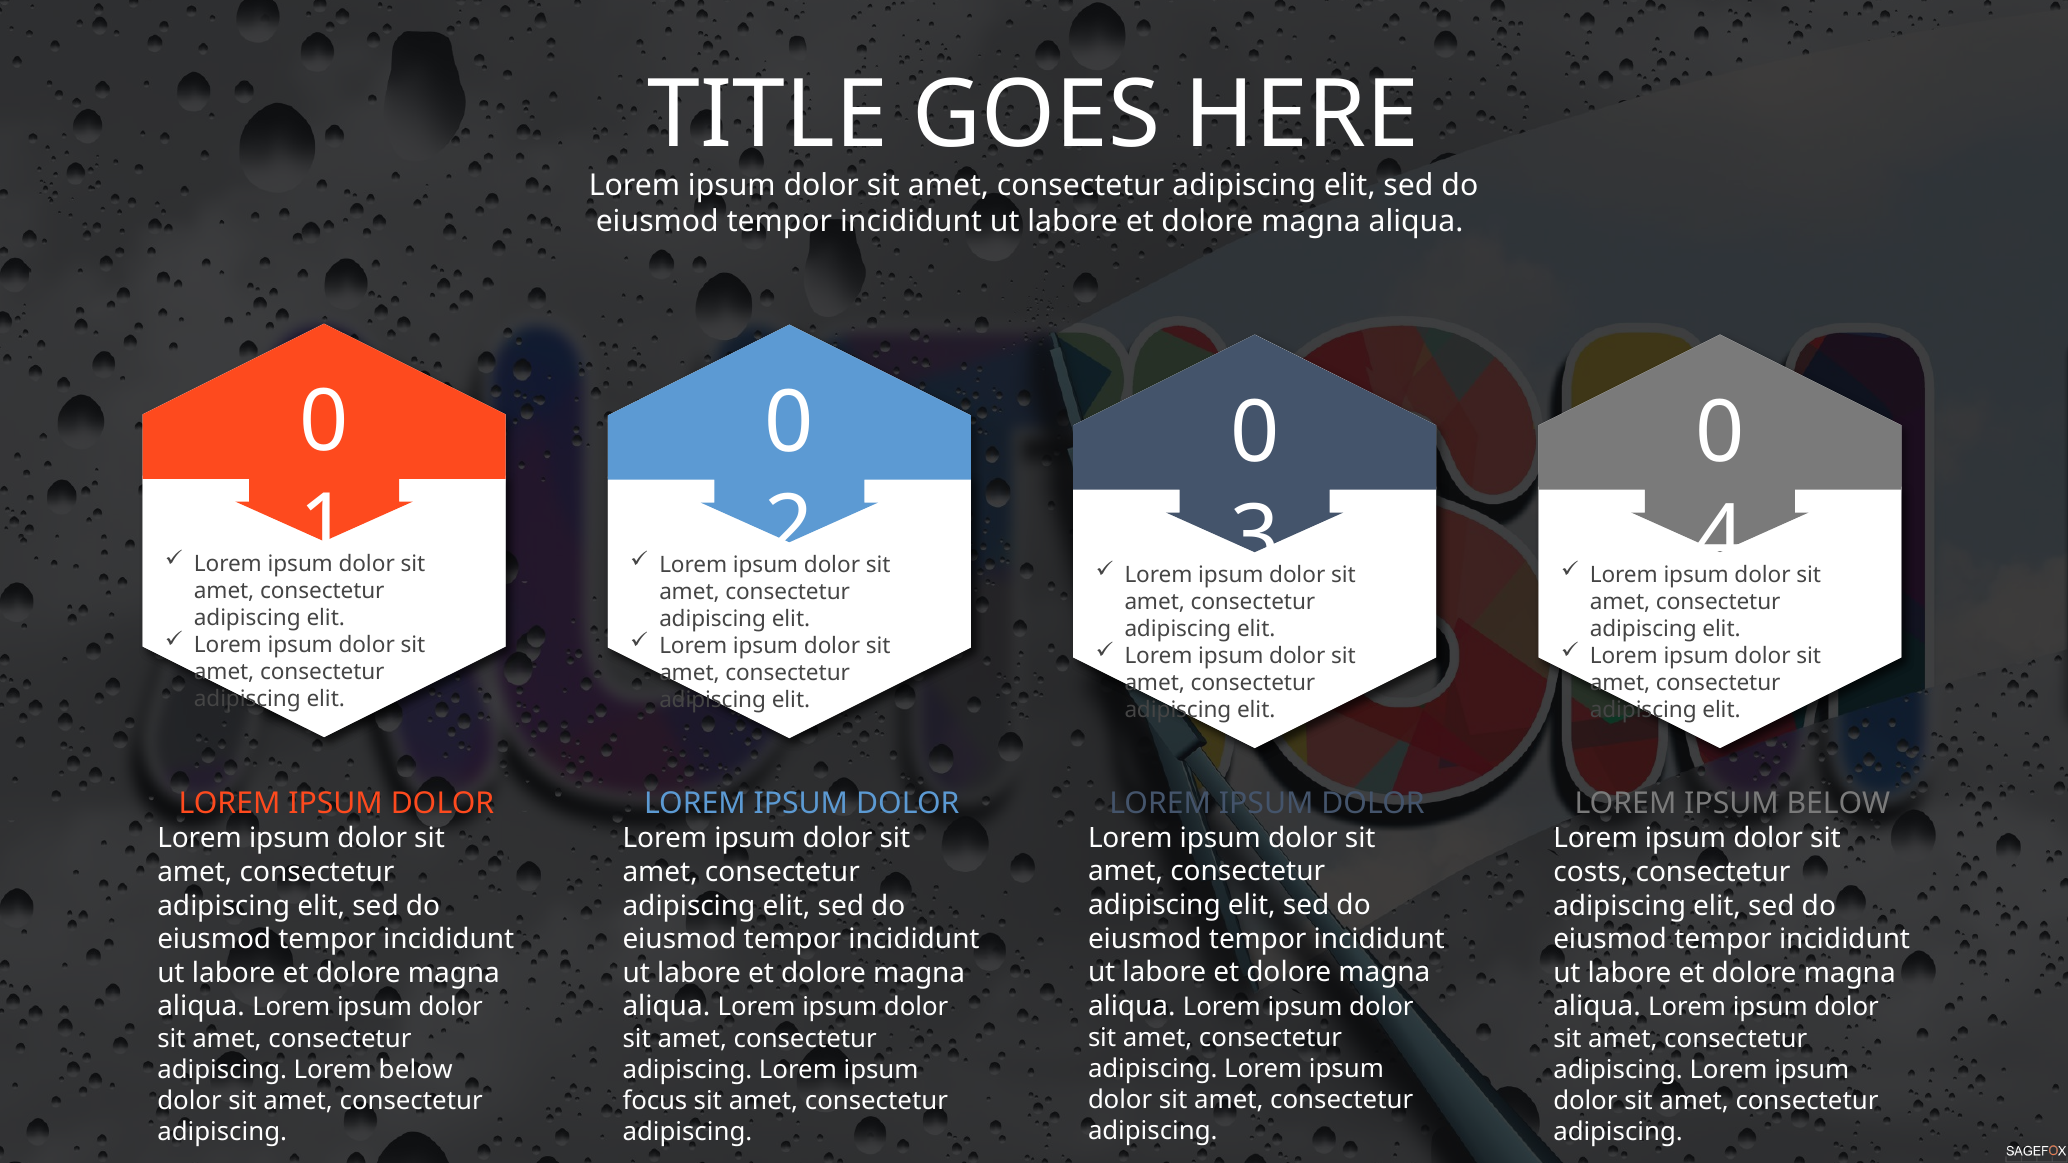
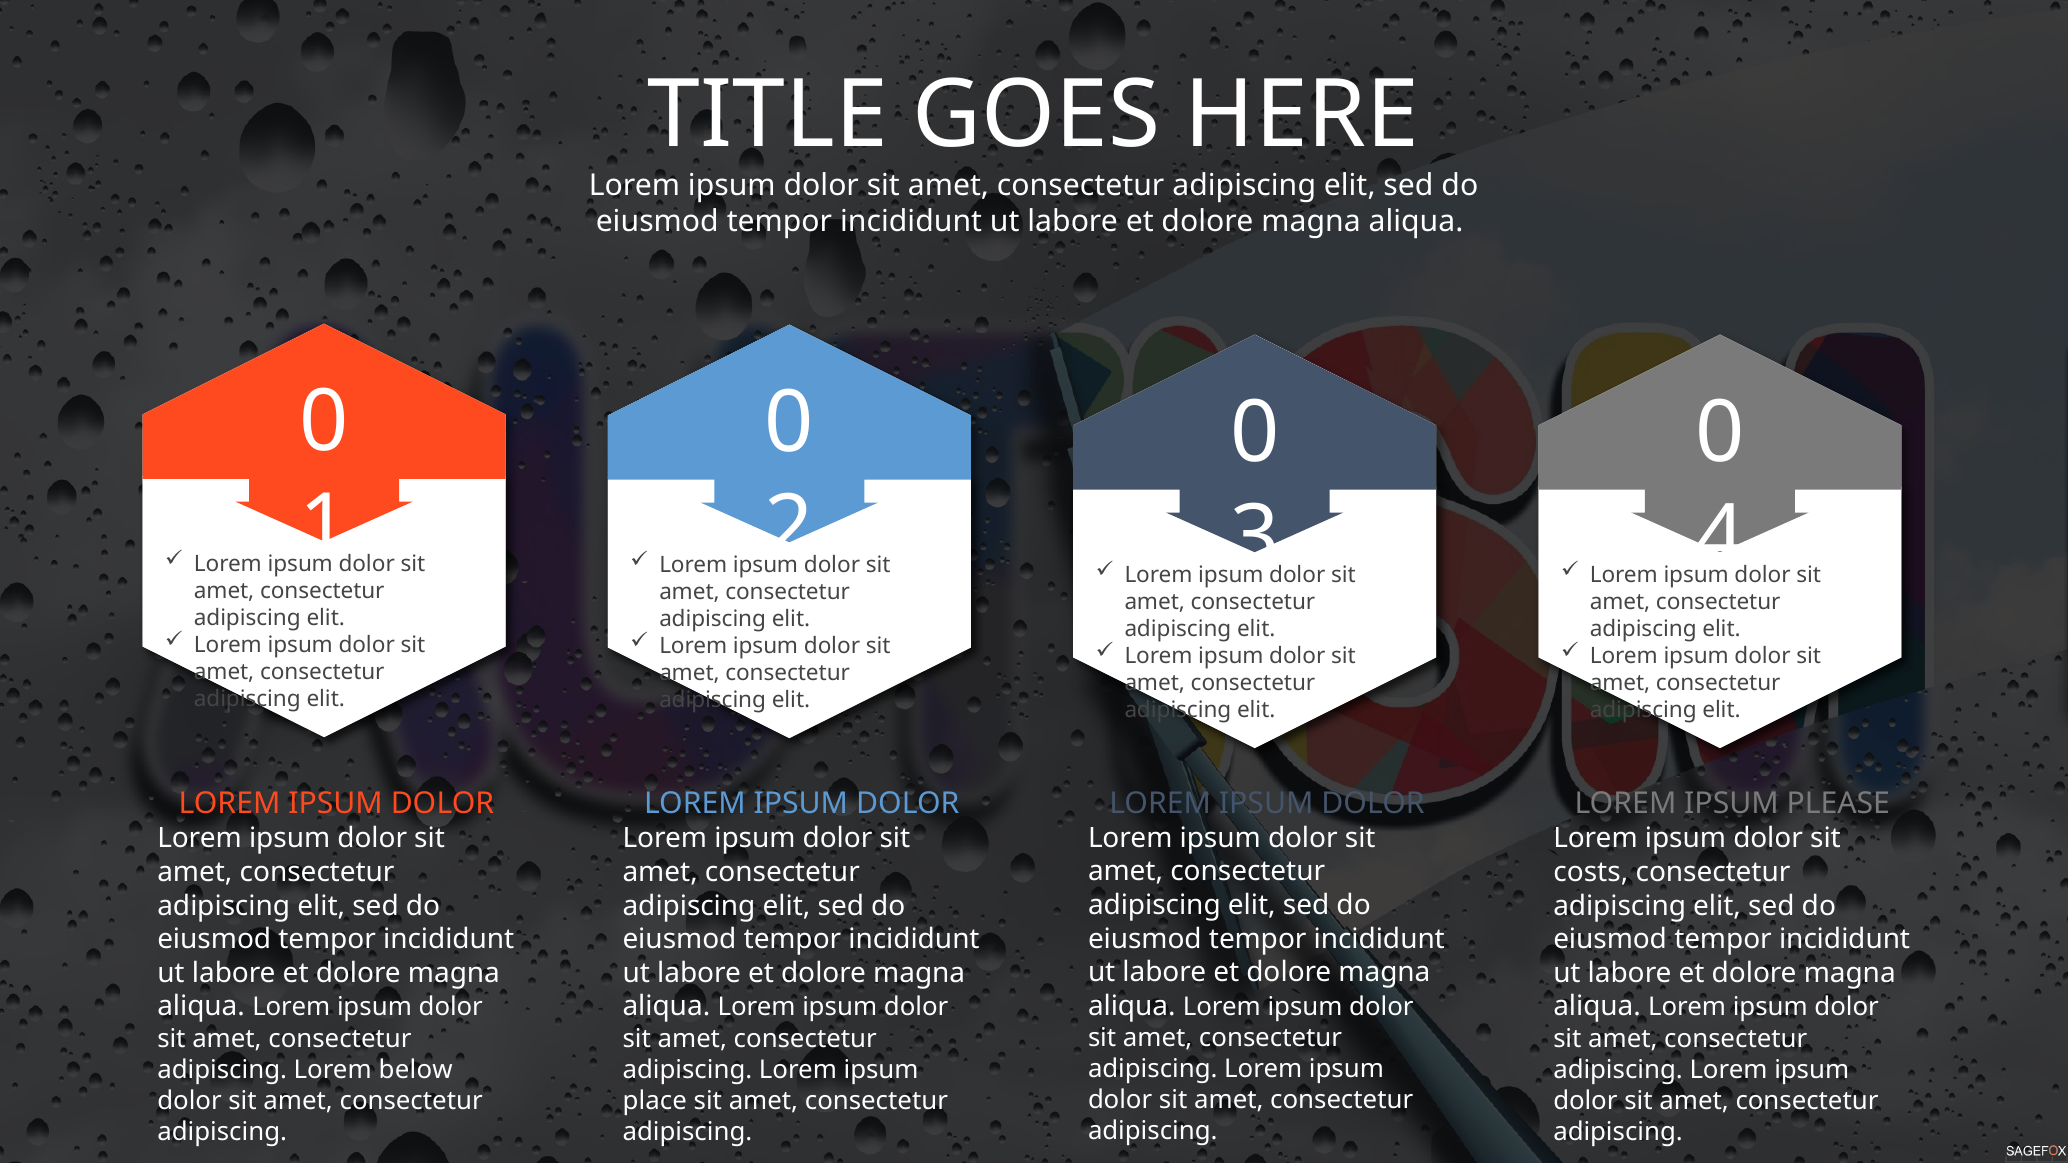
IPSUM BELOW: BELOW -> PLEASE
focus: focus -> place
